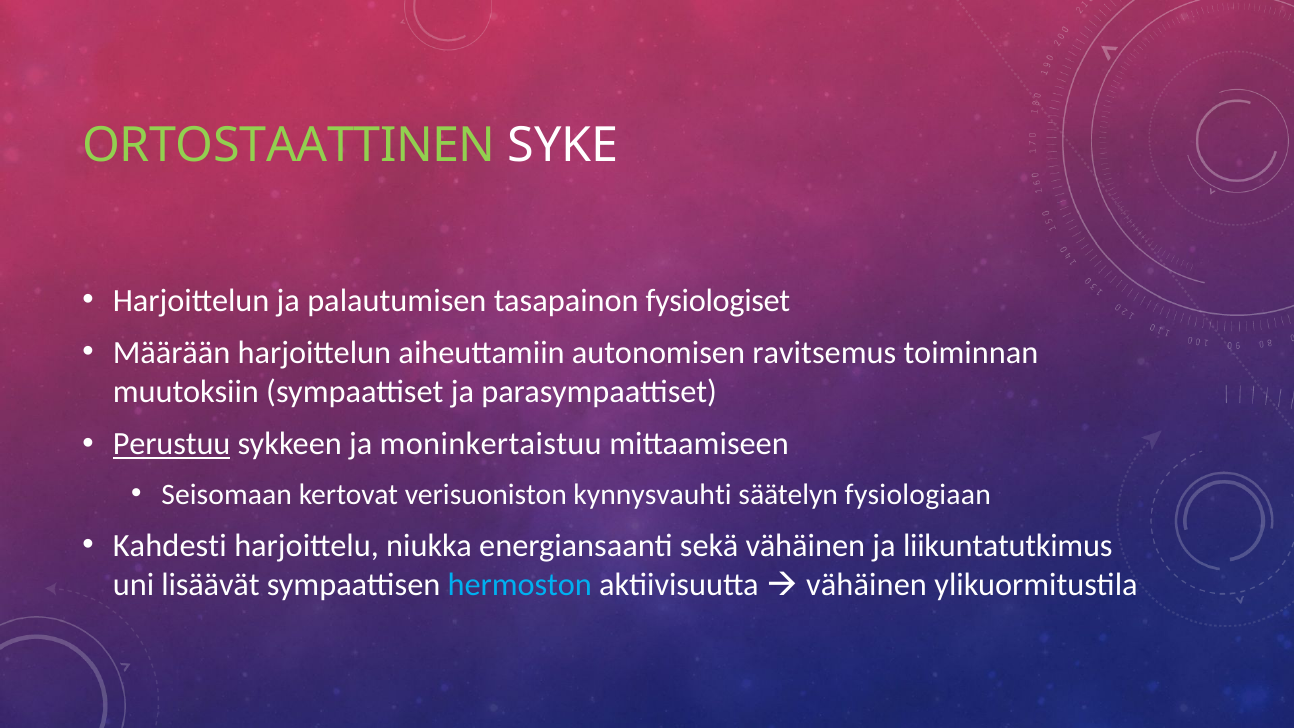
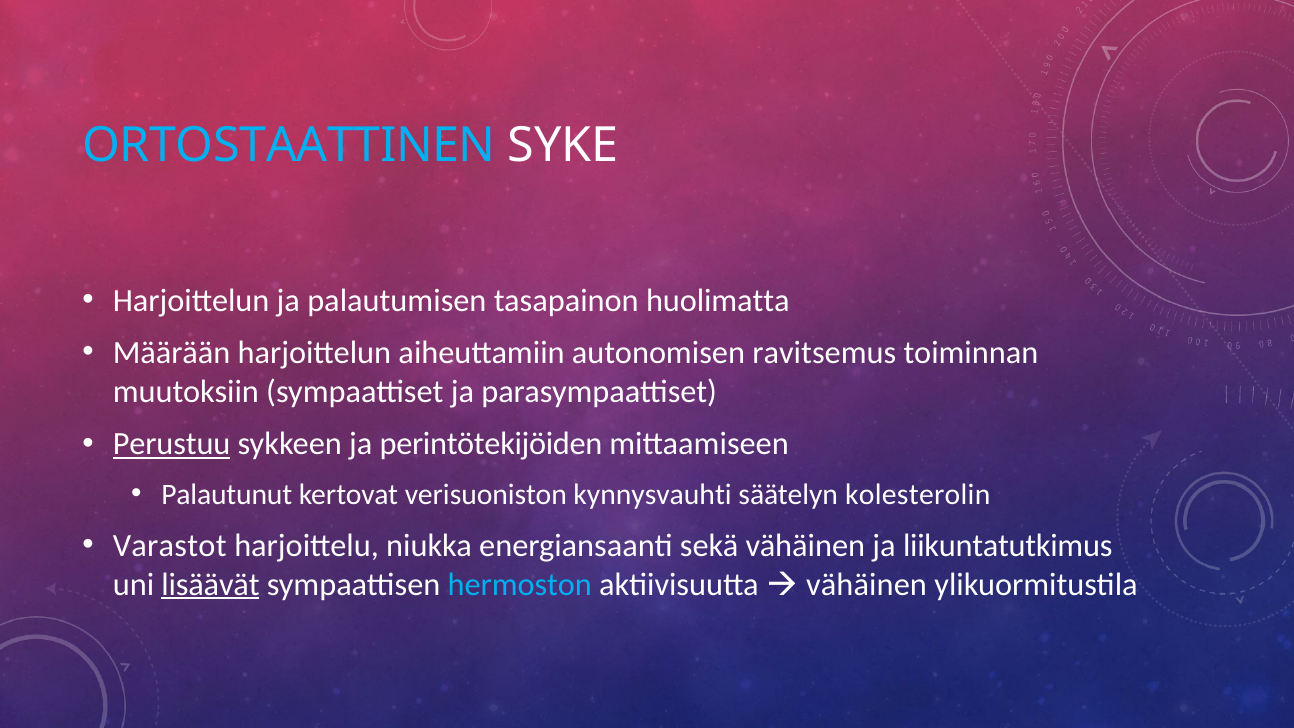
ORTOSTAATTINEN colour: light green -> light blue
fysiologiset: fysiologiset -> huolimatta
moninkertaistuu: moninkertaistuu -> perintötekijöiden
Seisomaan: Seisomaan -> Palautunut
fysiologiaan: fysiologiaan -> kolesterolin
Kahdesti: Kahdesti -> Varastot
lisäävät underline: none -> present
